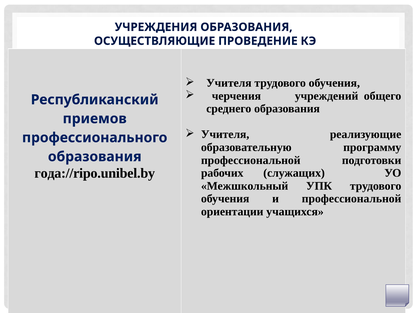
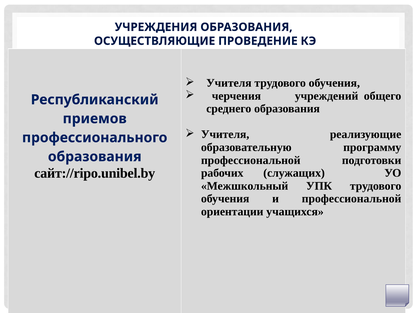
года://ripo.unibel.by: года://ripo.unibel.by -> сайт://ripo.unibel.by
